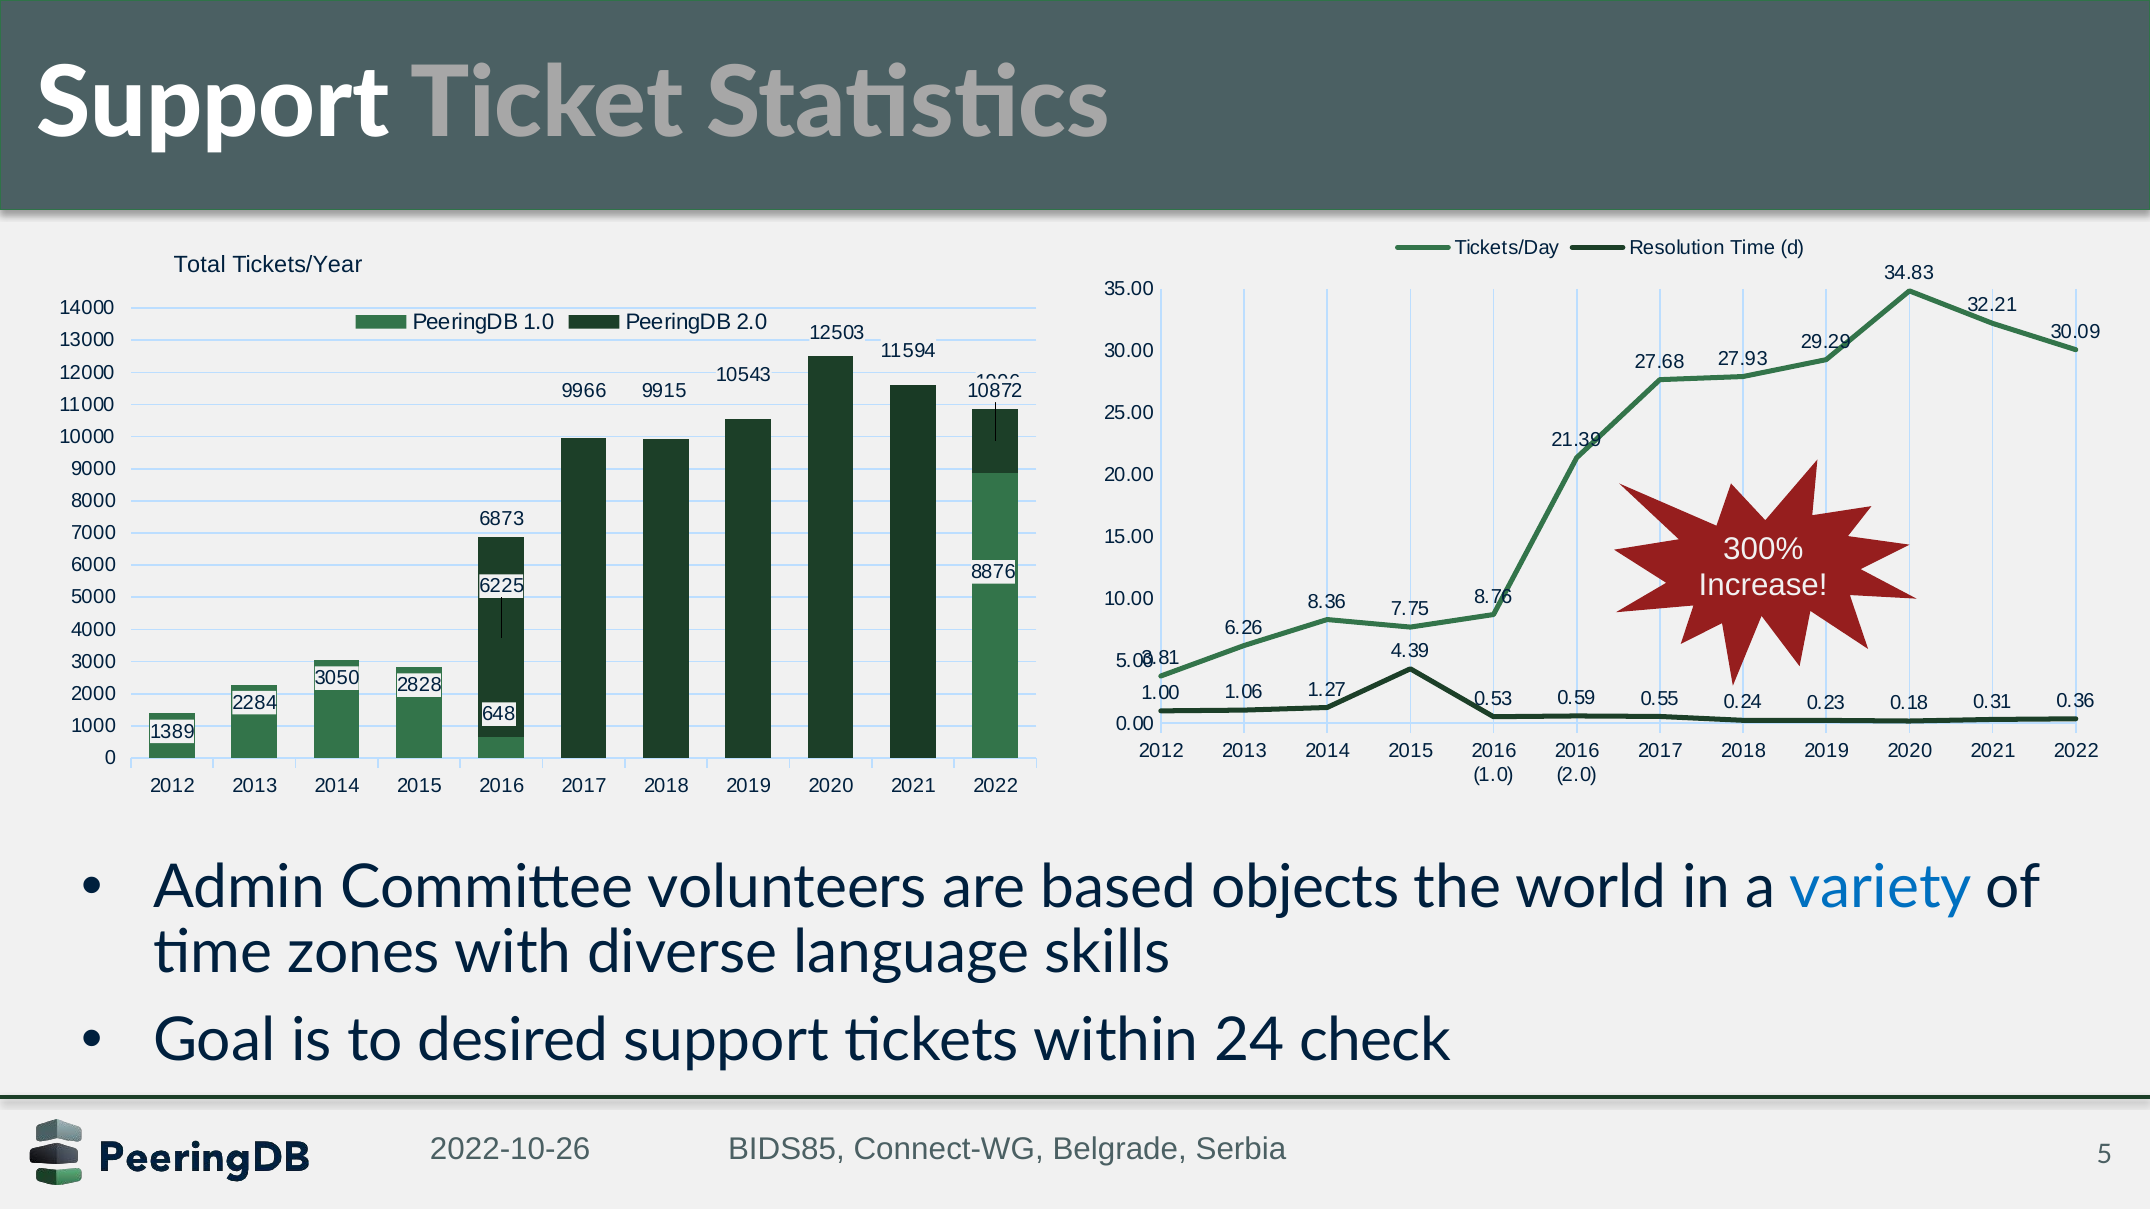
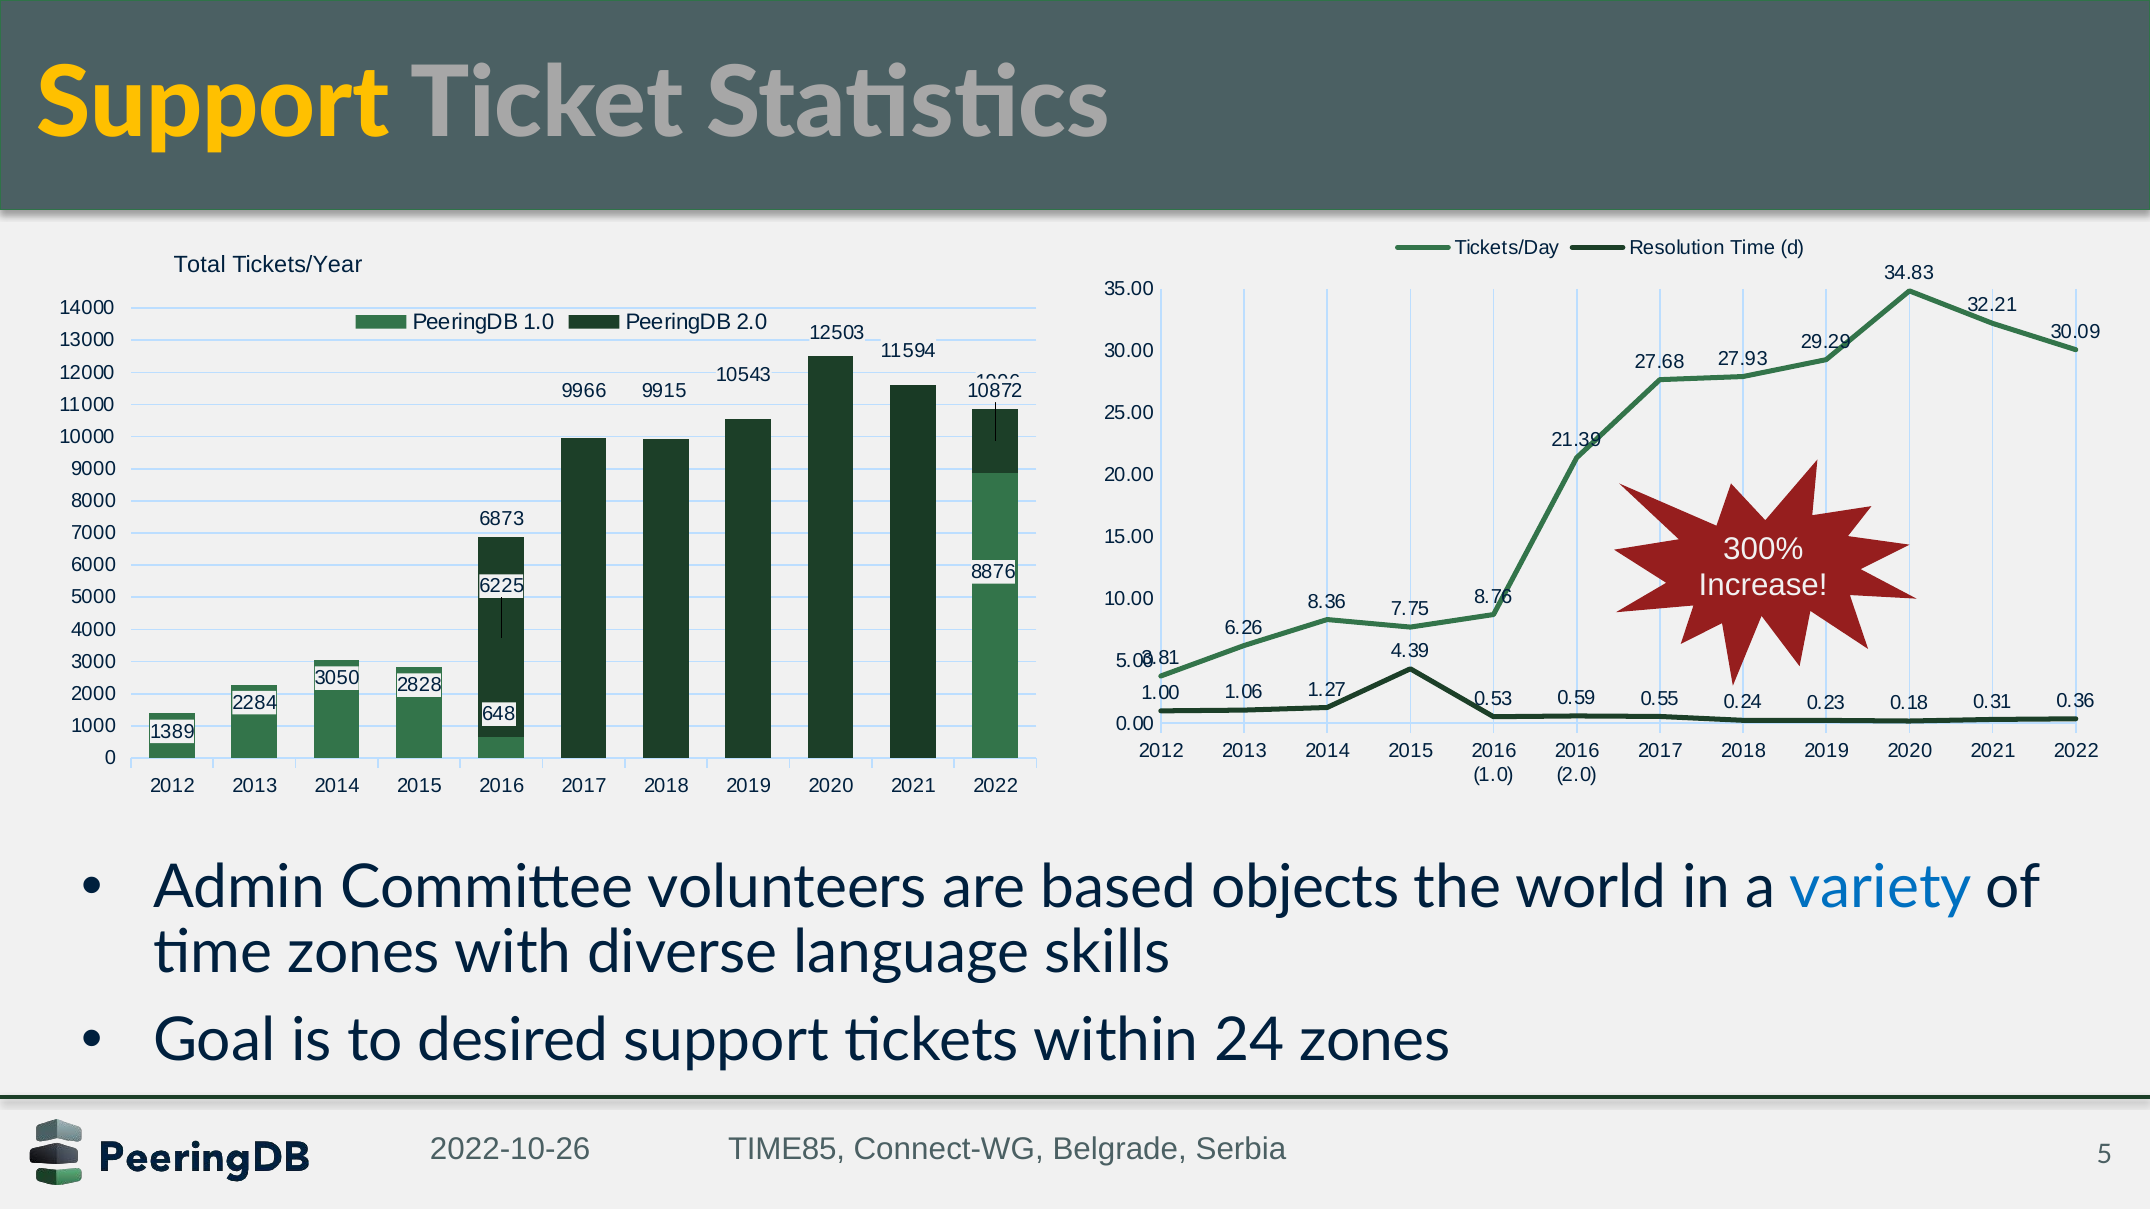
Support at (213, 104) colour: white -> yellow
24 check: check -> zones
BIDS85: BIDS85 -> TIME85
